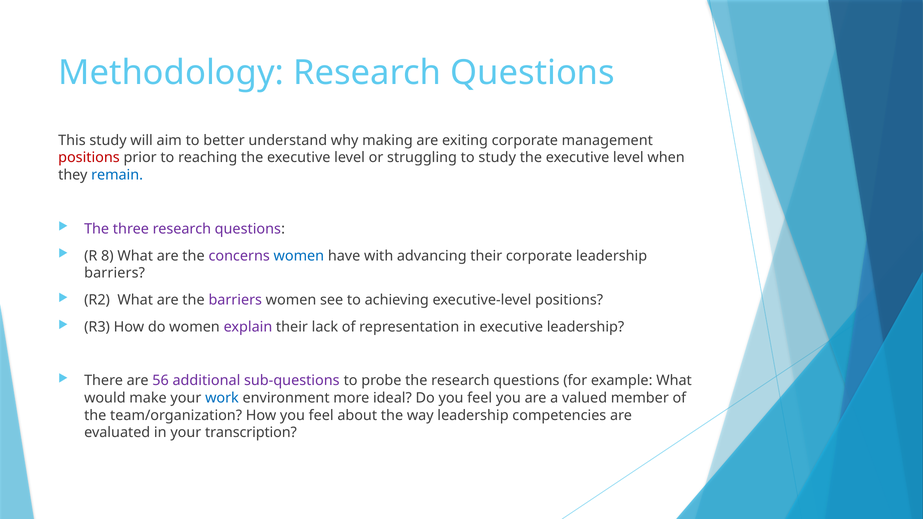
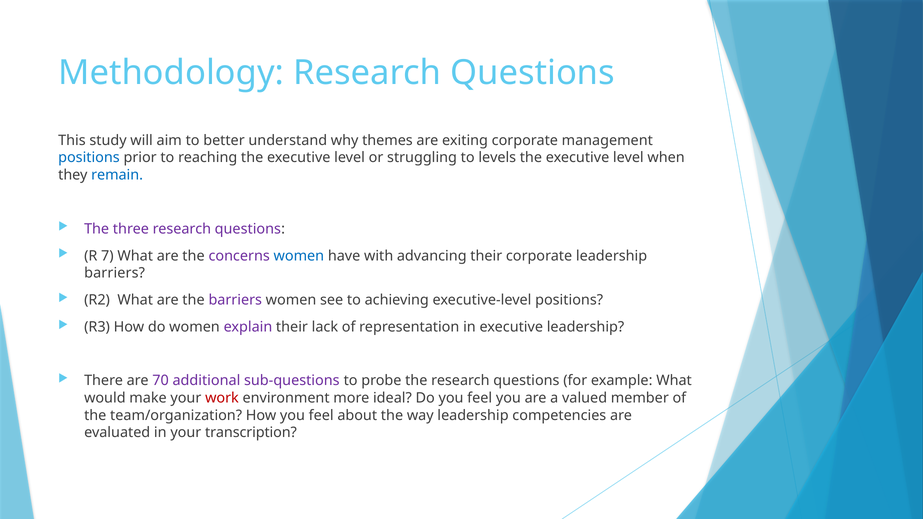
making: making -> themes
positions at (89, 158) colour: red -> blue
to study: study -> levels
8: 8 -> 7
56: 56 -> 70
work colour: blue -> red
